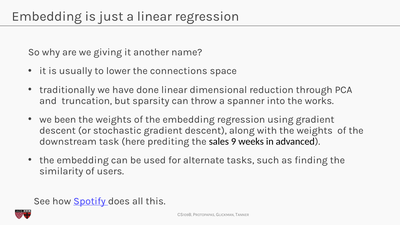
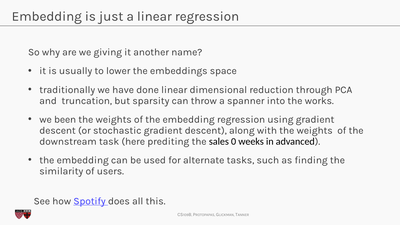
connections: connections -> embeddings
9: 9 -> 0
